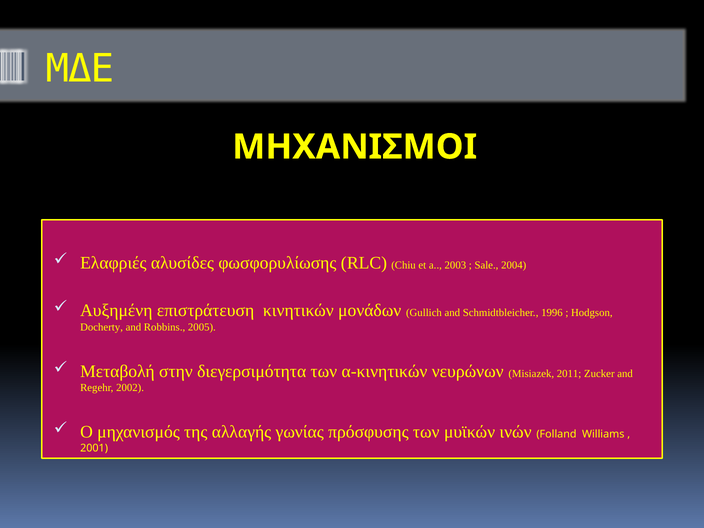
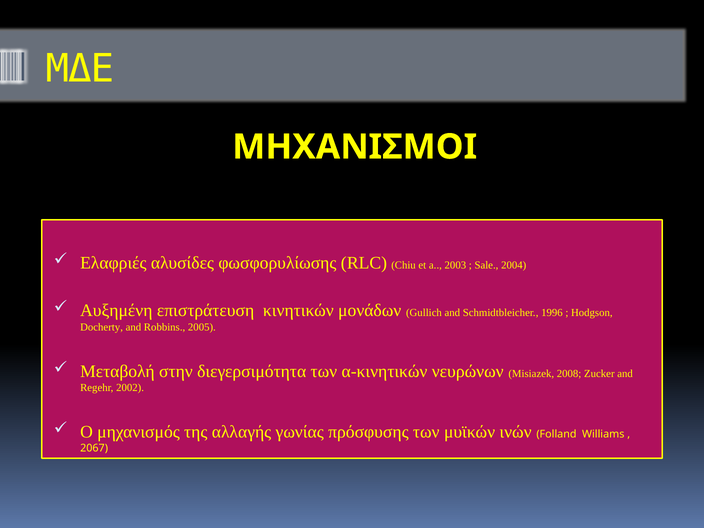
2011: 2011 -> 2008
2001: 2001 -> 2067
